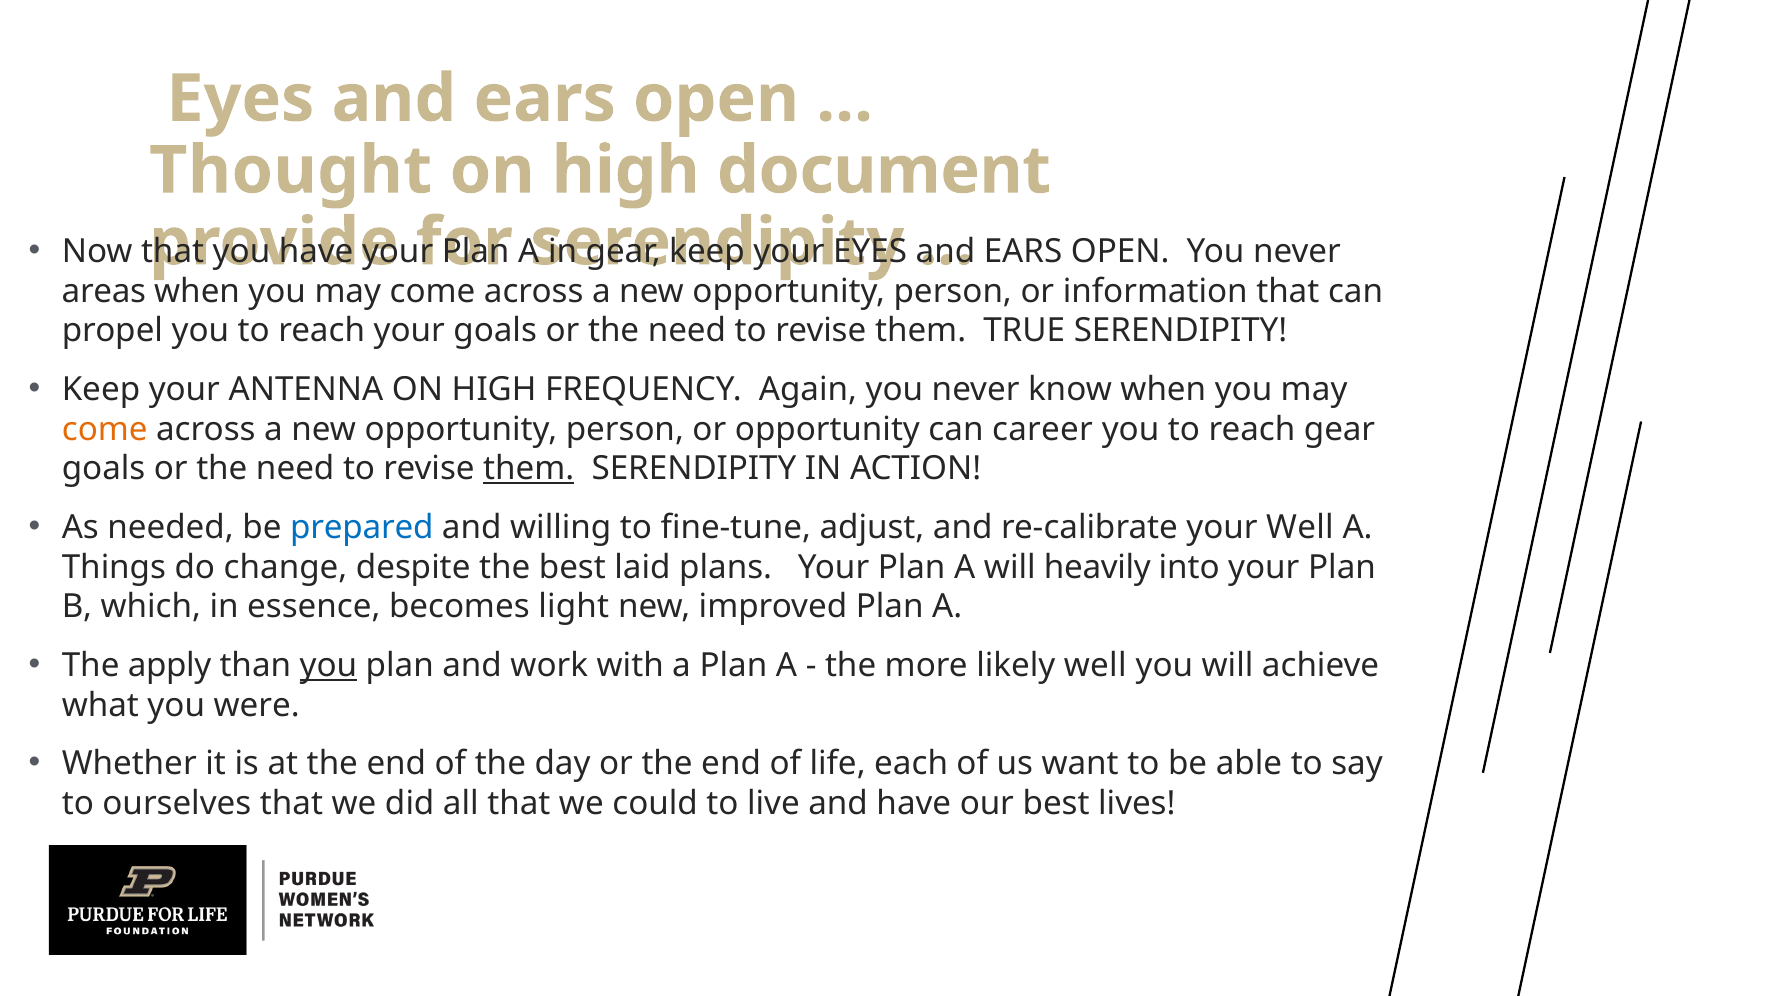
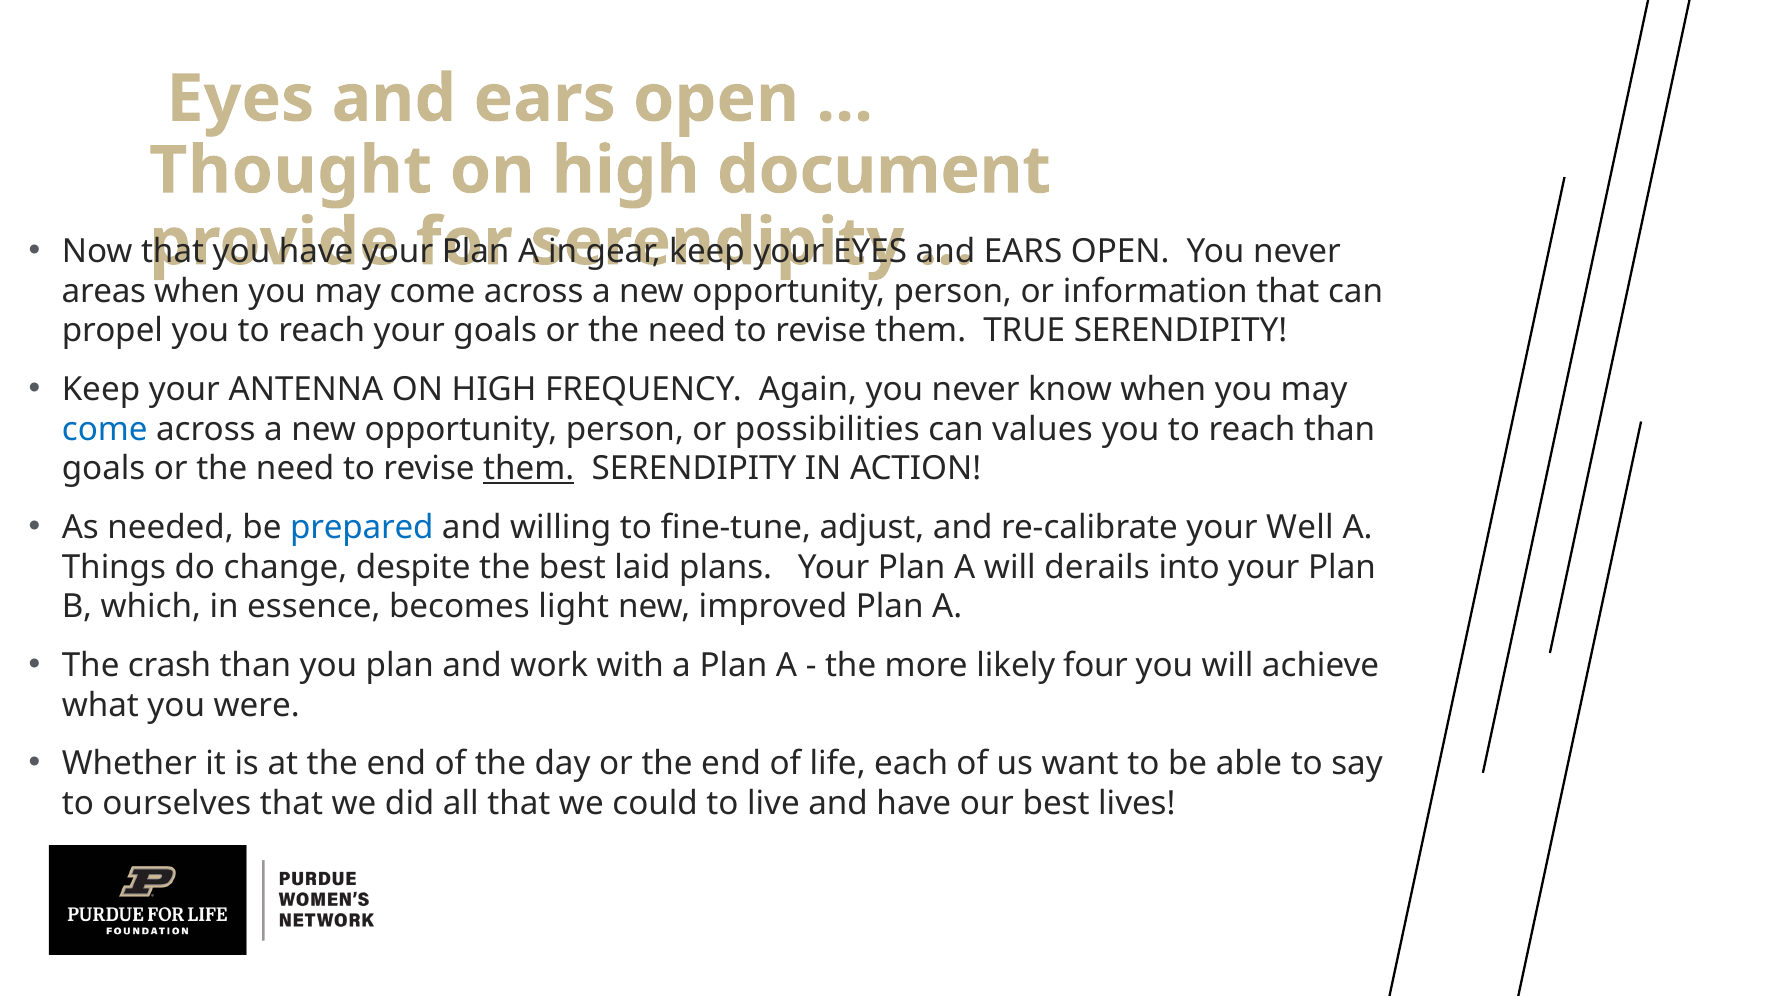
come at (105, 429) colour: orange -> blue
or opportunity: opportunity -> possibilities
career: career -> values
reach gear: gear -> than
heavily: heavily -> derails
apply: apply -> crash
you at (328, 665) underline: present -> none
likely well: well -> four
